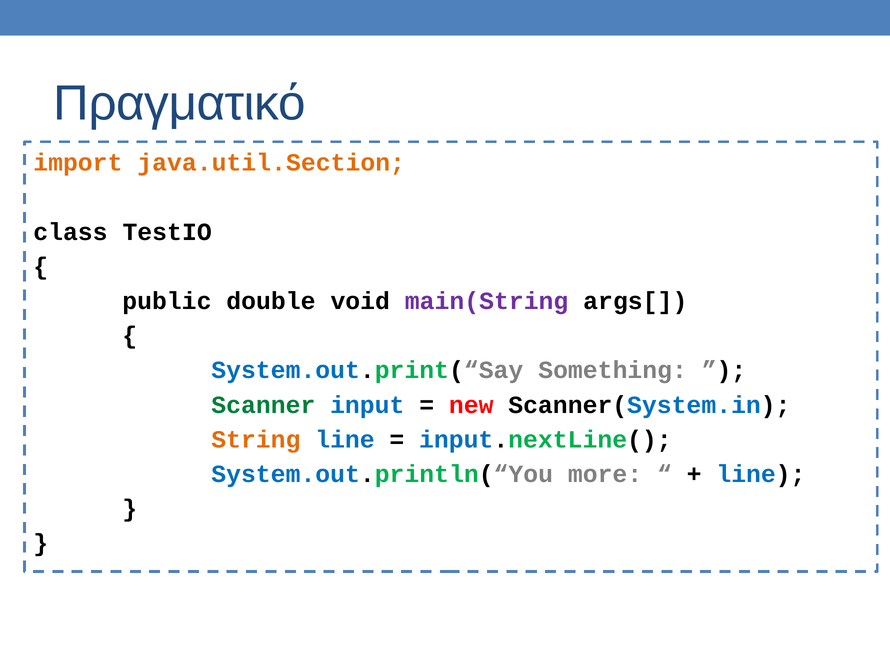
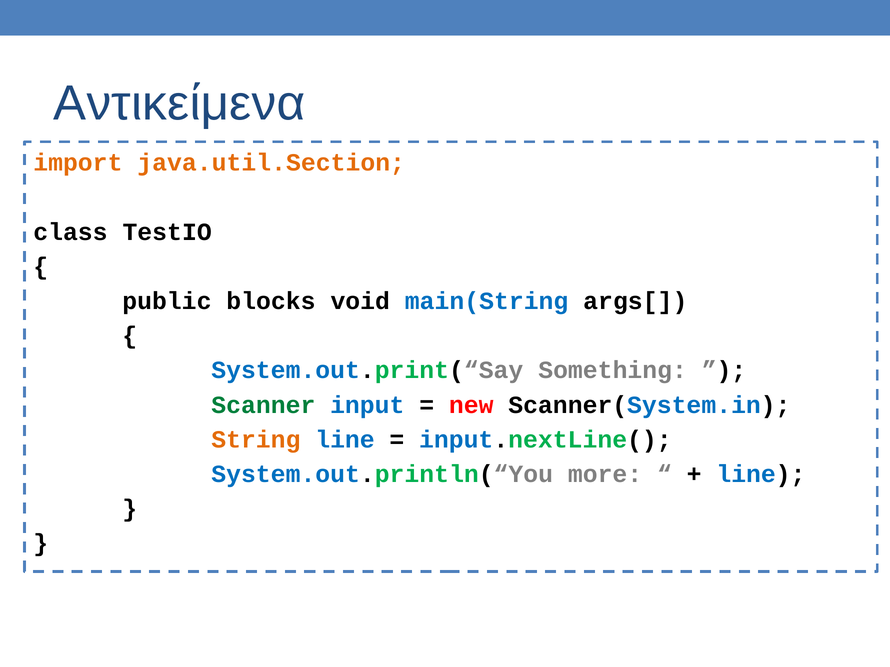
Πραγματικό: Πραγματικό -> Αντικείμενα
double: double -> blocks
main(String colour: purple -> blue
